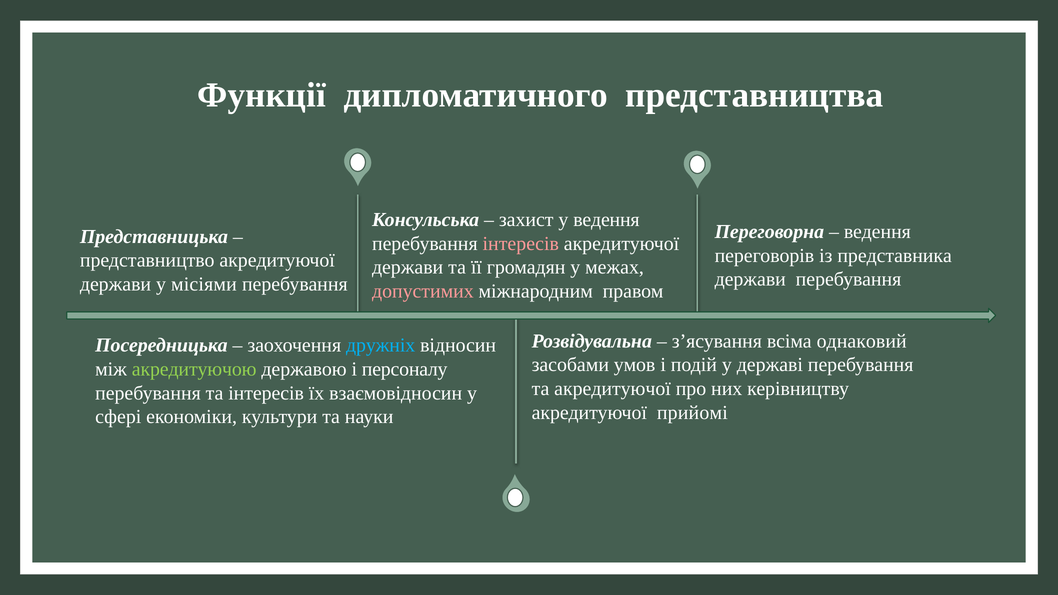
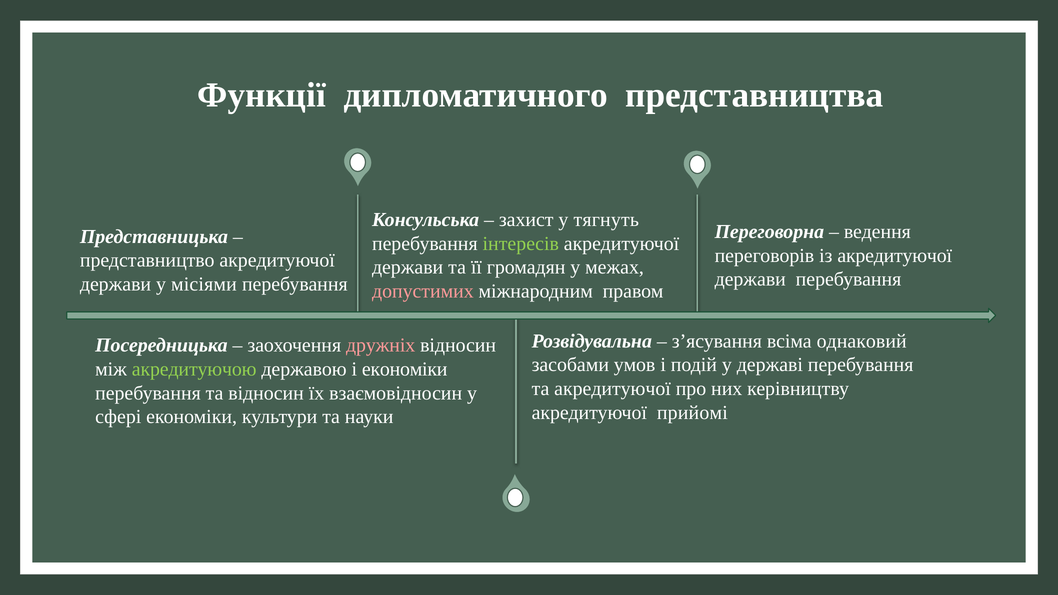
у ведення: ведення -> тягнуть
інтересів at (521, 244) colour: pink -> light green
із представника: представника -> акредитуючої
дружніх colour: light blue -> pink
і персоналу: персоналу -> економіки
та інтересів: інтересів -> відносин
